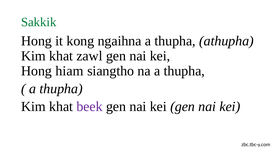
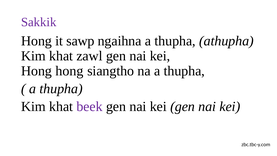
Sakkik colour: green -> purple
kong: kong -> sawp
Hong hiam: hiam -> hong
